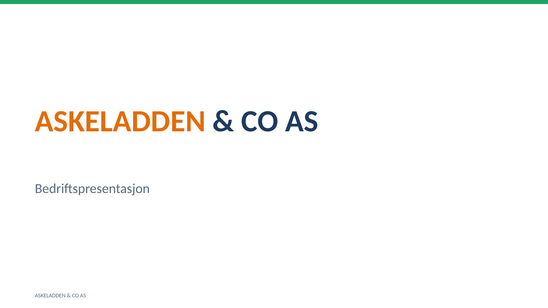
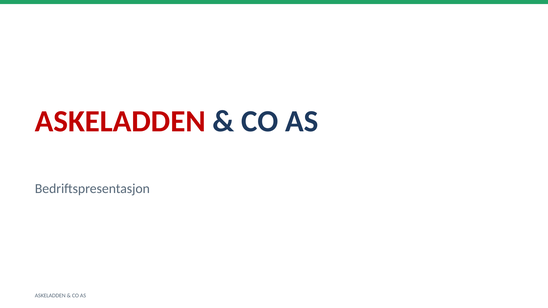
ASKELADDEN at (120, 122) colour: orange -> red
